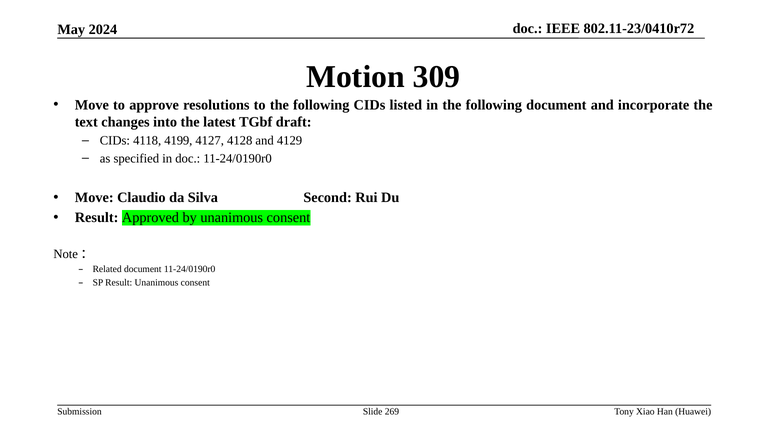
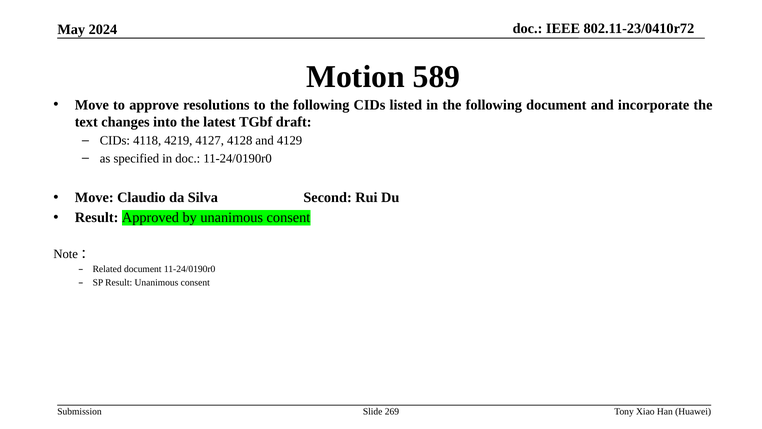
309: 309 -> 589
4199: 4199 -> 4219
